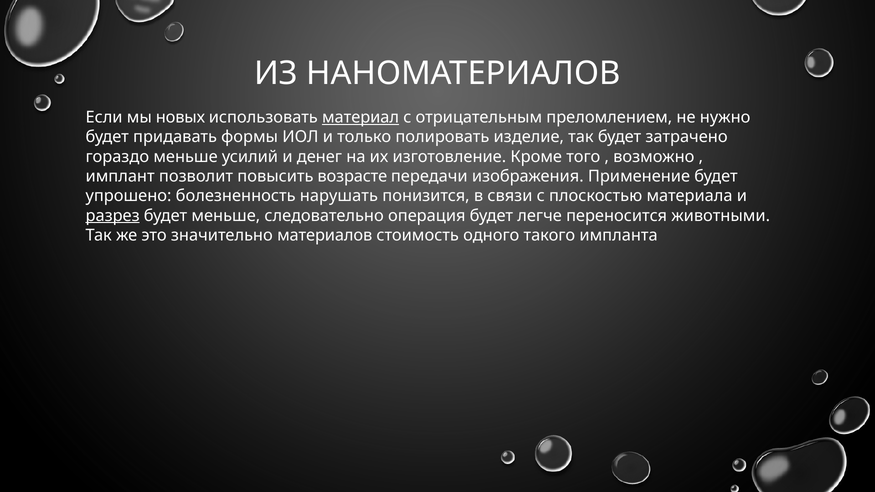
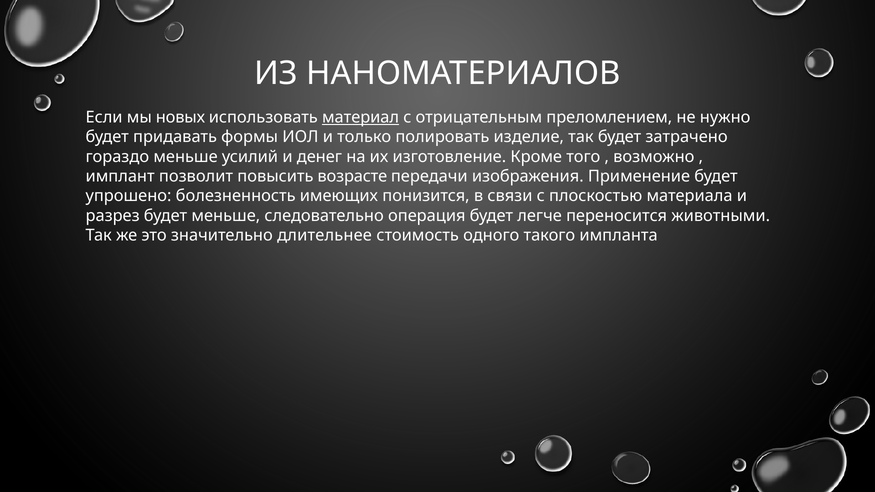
нарушать: нарушать -> имеющих
разрез underline: present -> none
материалов: материалов -> длительнее
